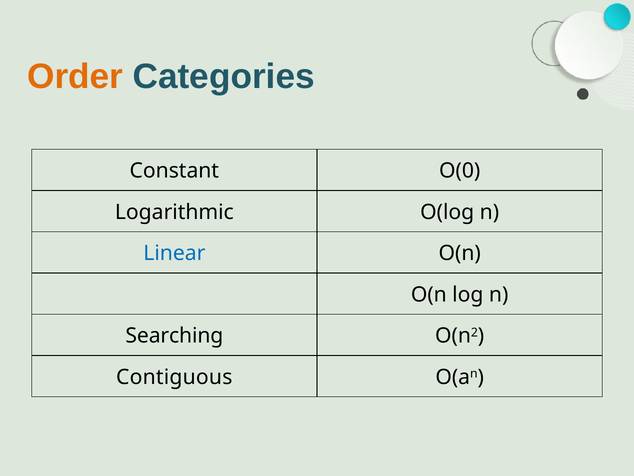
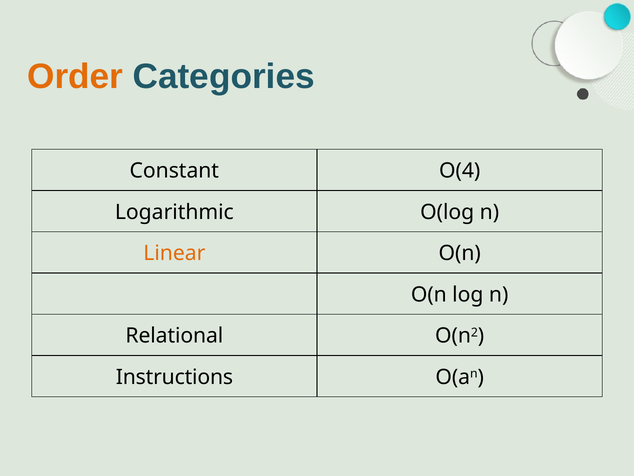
O(0: O(0 -> O(4
Linear colour: blue -> orange
Searching: Searching -> Relational
Contiguous: Contiguous -> Instructions
